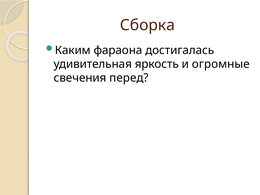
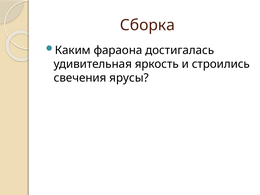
огромные: огромные -> строились
перед: перед -> ярусы
